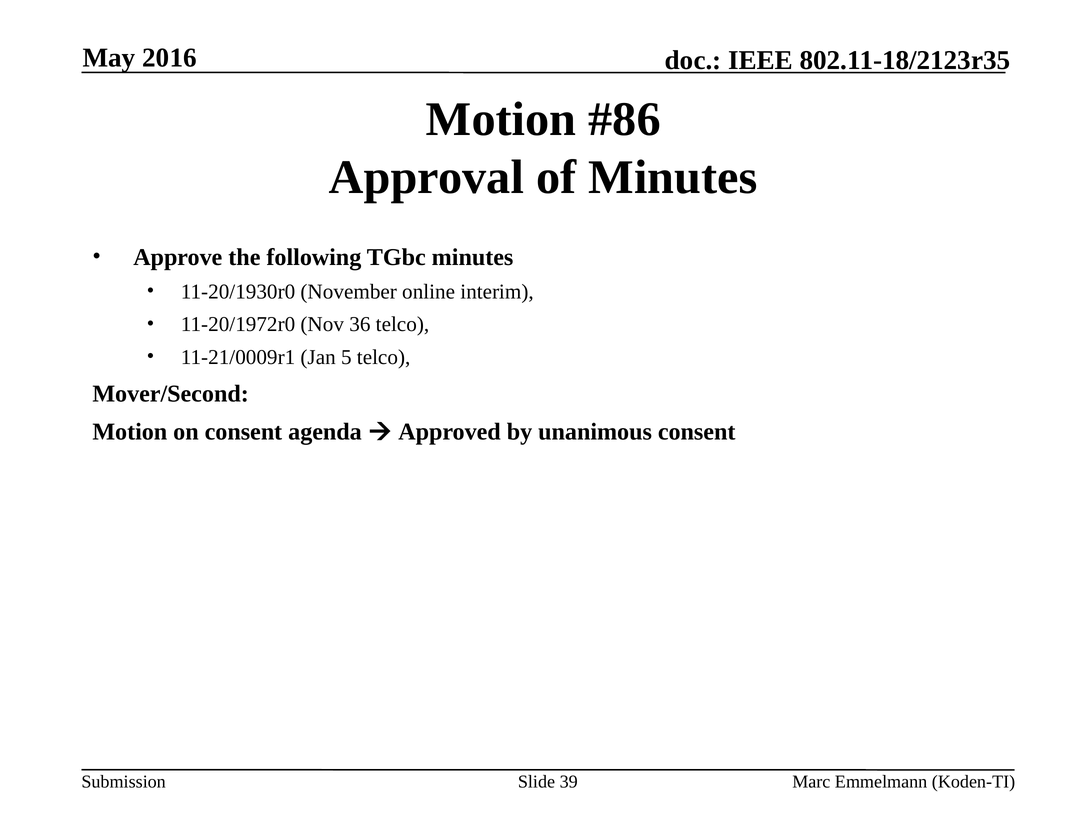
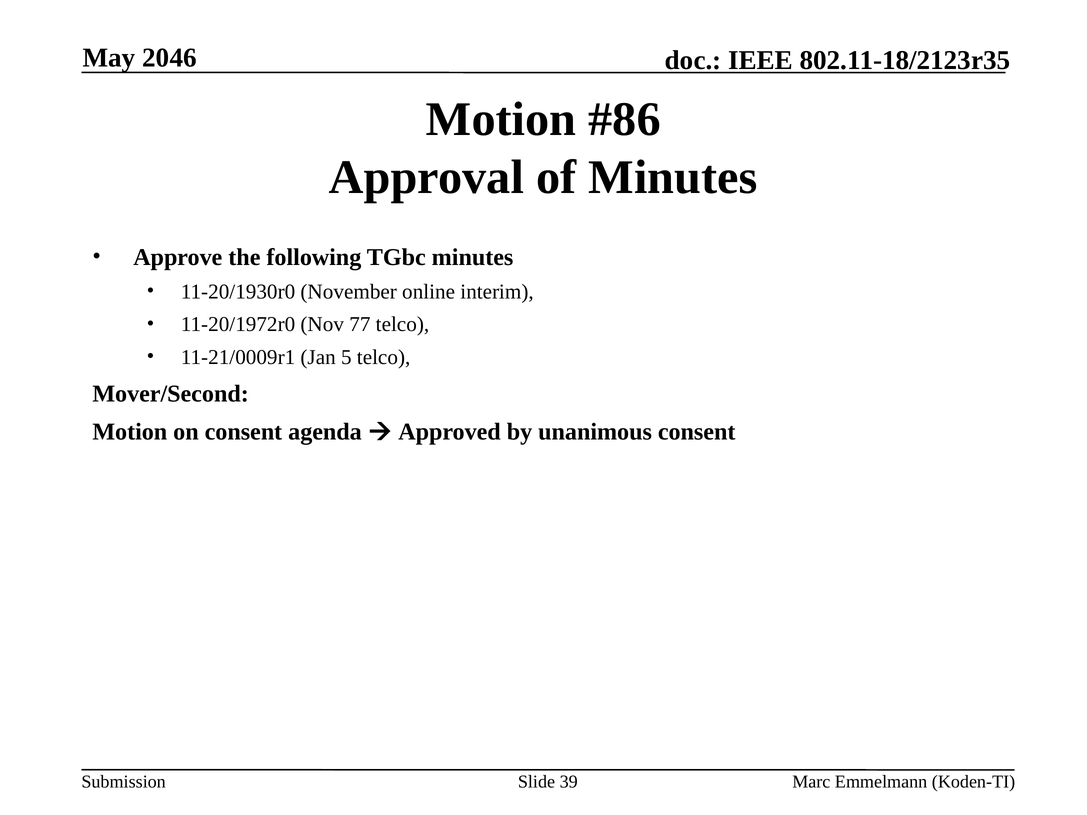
2016: 2016 -> 2046
36: 36 -> 77
